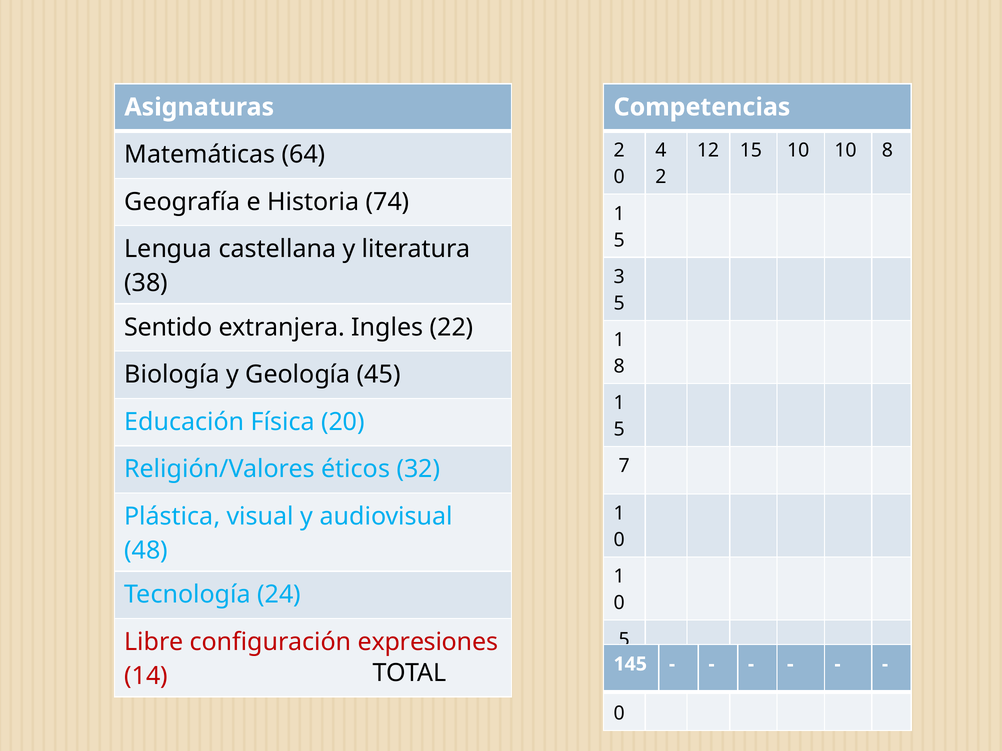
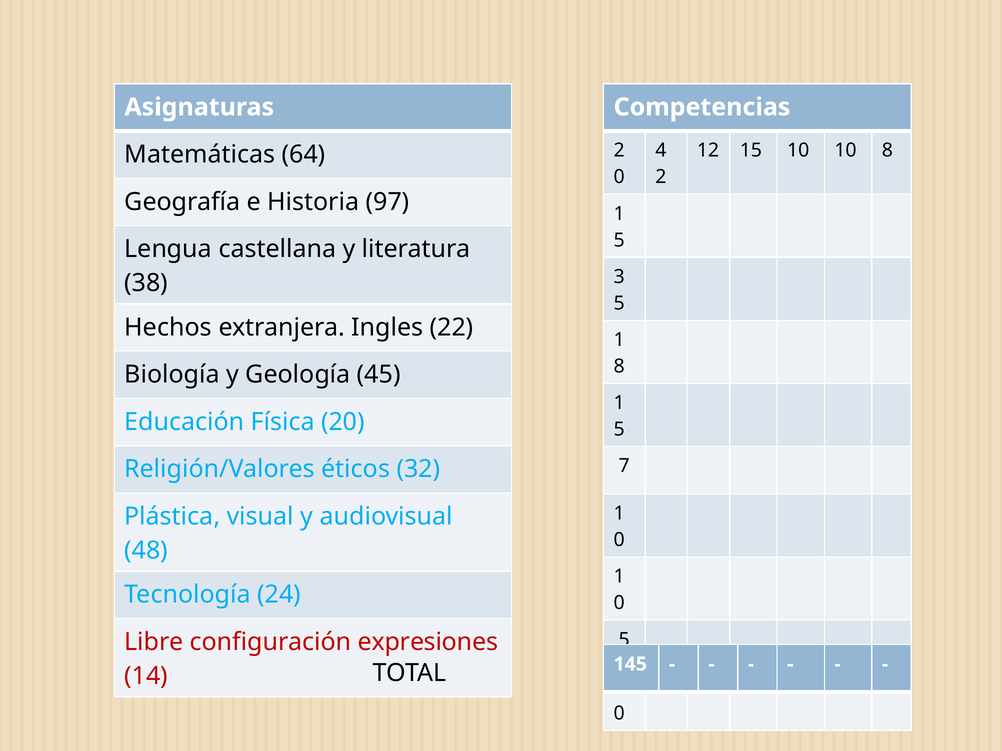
74: 74 -> 97
Sentido: Sentido -> Hechos
